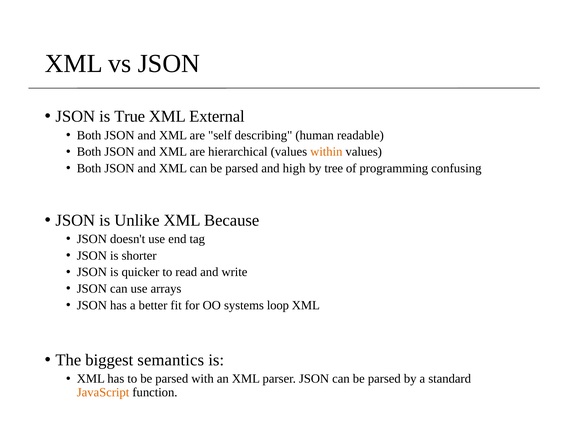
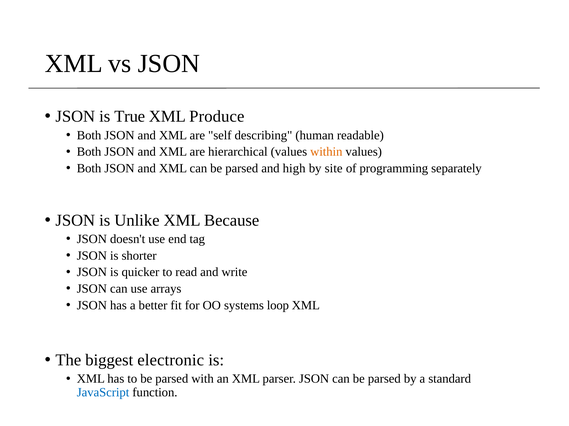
External: External -> Produce
tree: tree -> site
confusing: confusing -> separately
semantics: semantics -> electronic
JavaScript colour: orange -> blue
